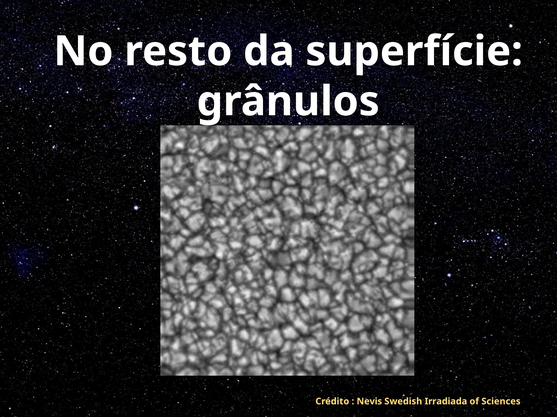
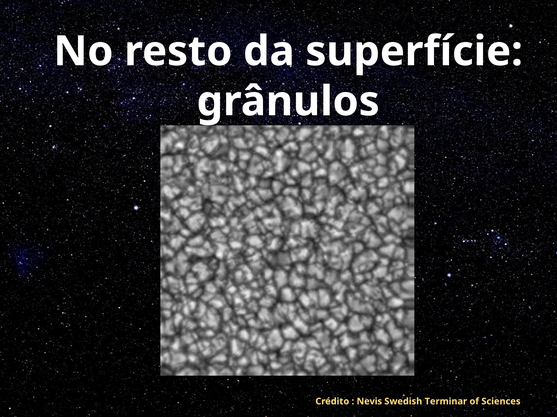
Irradiada: Irradiada -> Terminar
